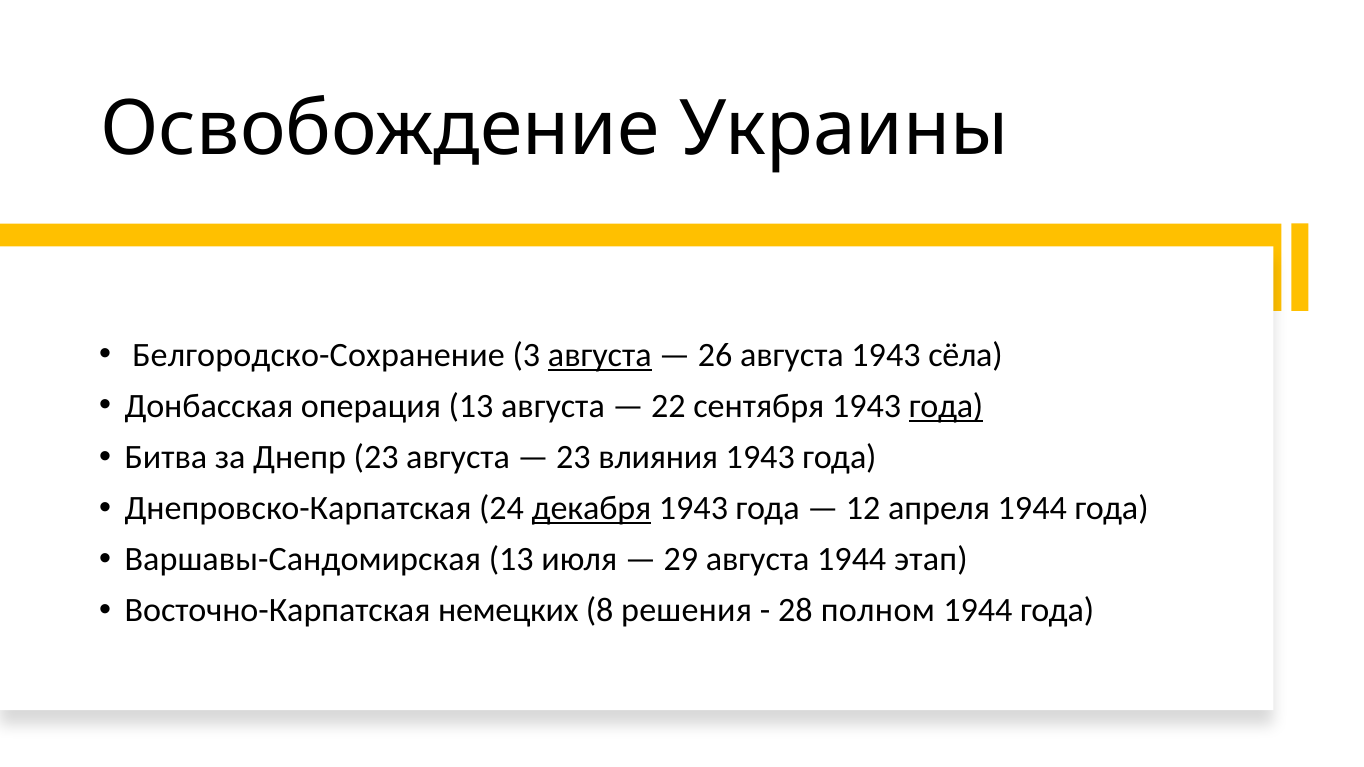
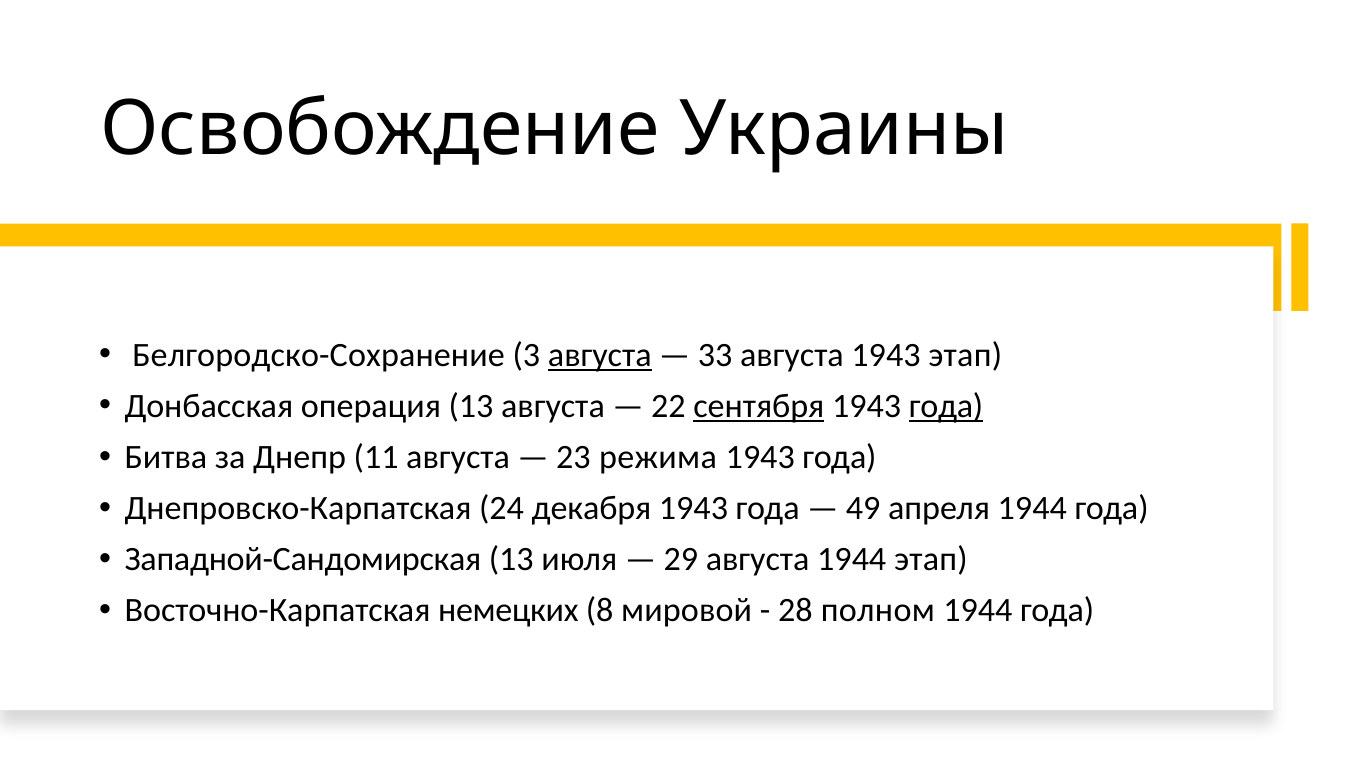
26: 26 -> 33
1943 сёла: сёла -> этап
сентября underline: none -> present
Днепр 23: 23 -> 11
влияния: влияния -> режима
декабря underline: present -> none
12: 12 -> 49
Варшавы-Сандомирская: Варшавы-Сандомирская -> Западной-Сандомирская
решения: решения -> мировой
